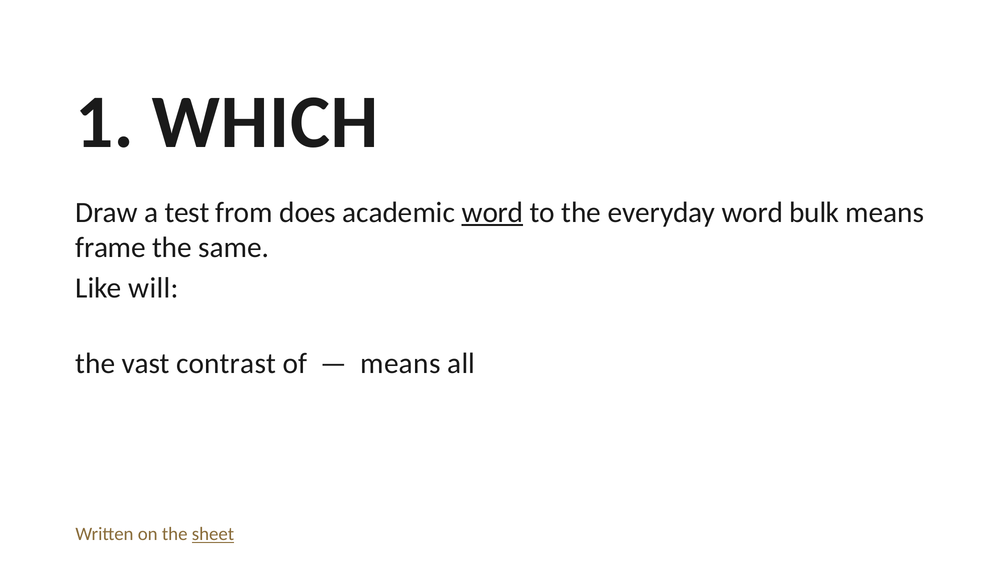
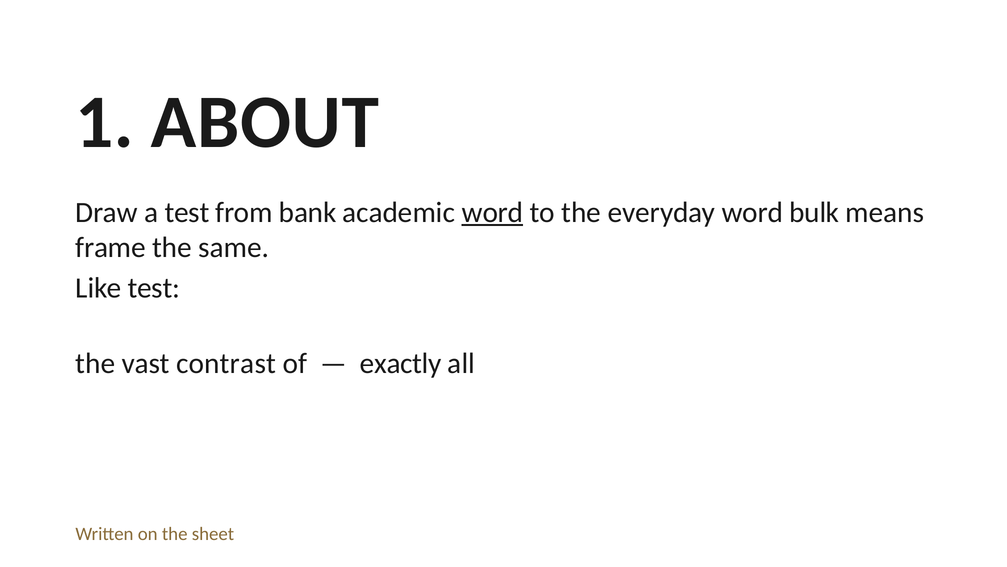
WHICH: WHICH -> ABOUT
does: does -> bank
Like will: will -> test
means at (400, 363): means -> exactly
sheet underline: present -> none
